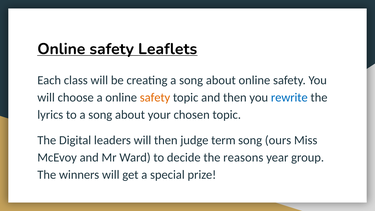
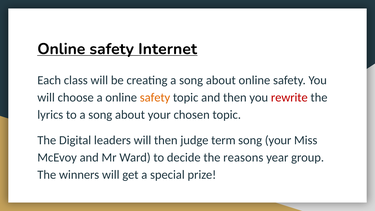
Leaflets: Leaflets -> Internet
rewrite colour: blue -> red
song ours: ours -> your
